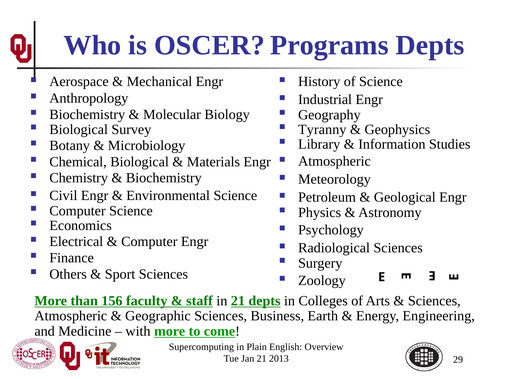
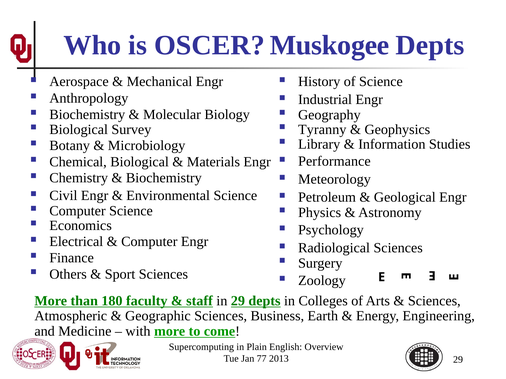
Programs: Programs -> Muskogee
Atmospheric at (334, 162): Atmospheric -> Performance
156: 156 -> 180
in 21: 21 -> 29
Jan 21: 21 -> 77
